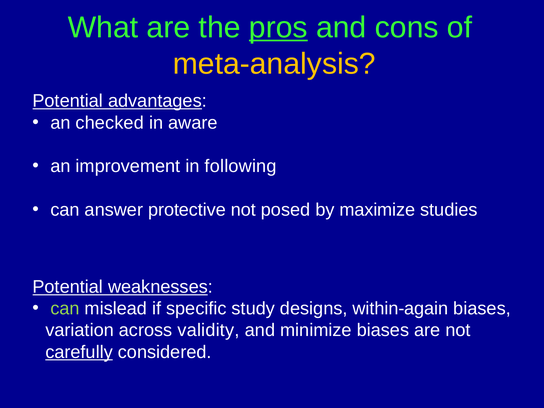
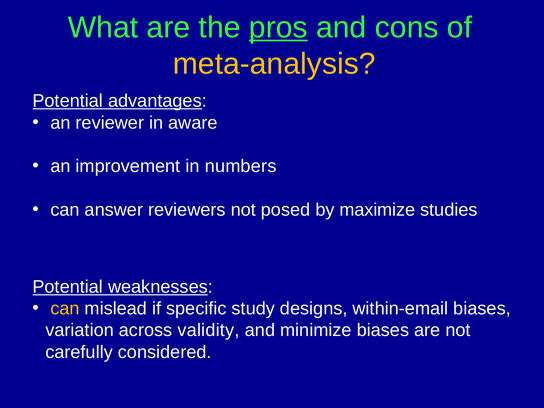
checked: checked -> reviewer
following: following -> numbers
protective: protective -> reviewers
can at (65, 309) colour: light green -> yellow
within-again: within-again -> within-email
carefully underline: present -> none
